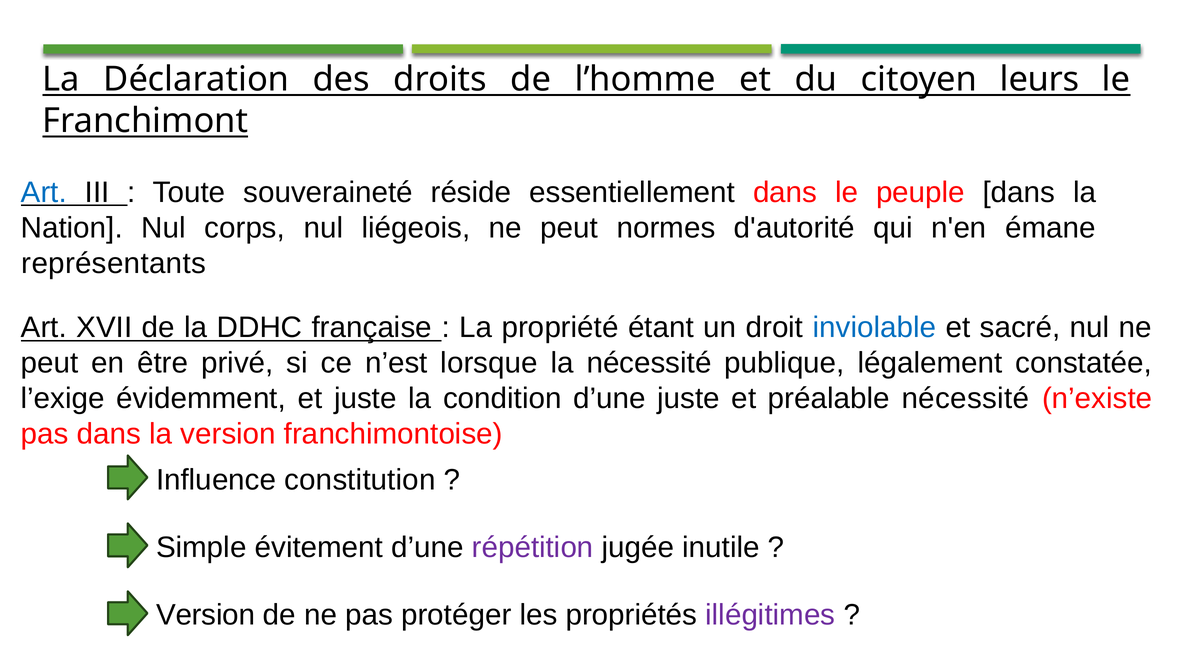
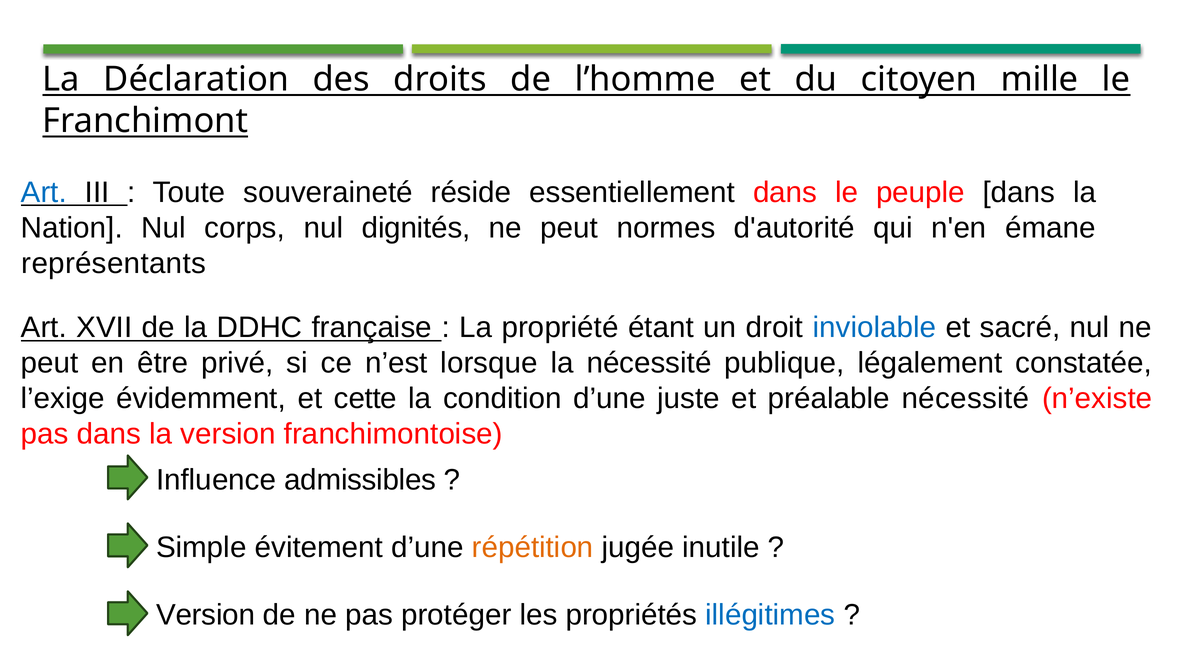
leurs: leurs -> mille
liégeois: liégeois -> dignités
et juste: juste -> cette
constitution: constitution -> admissibles
répétition colour: purple -> orange
illégitimes colour: purple -> blue
